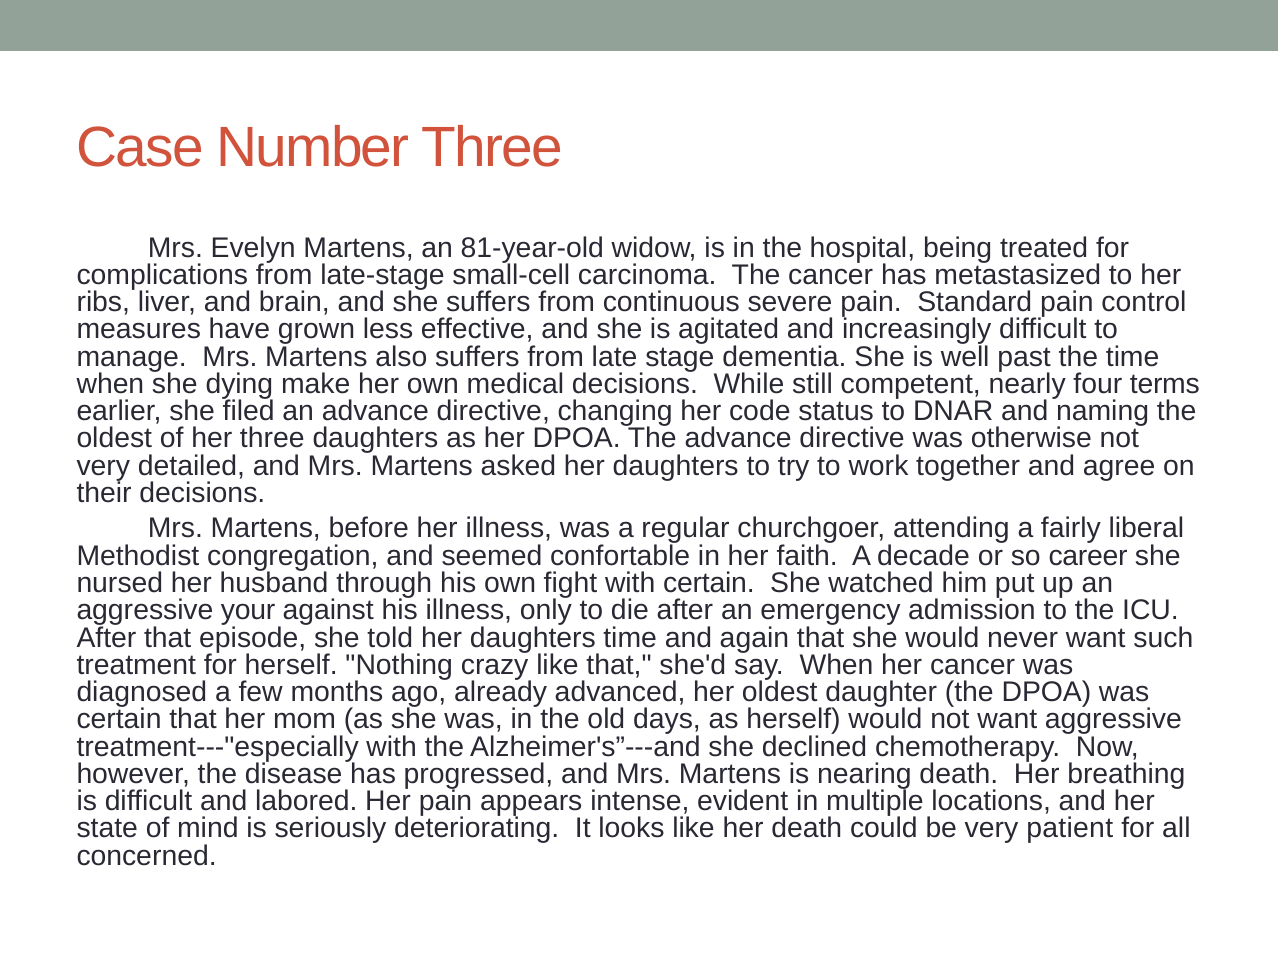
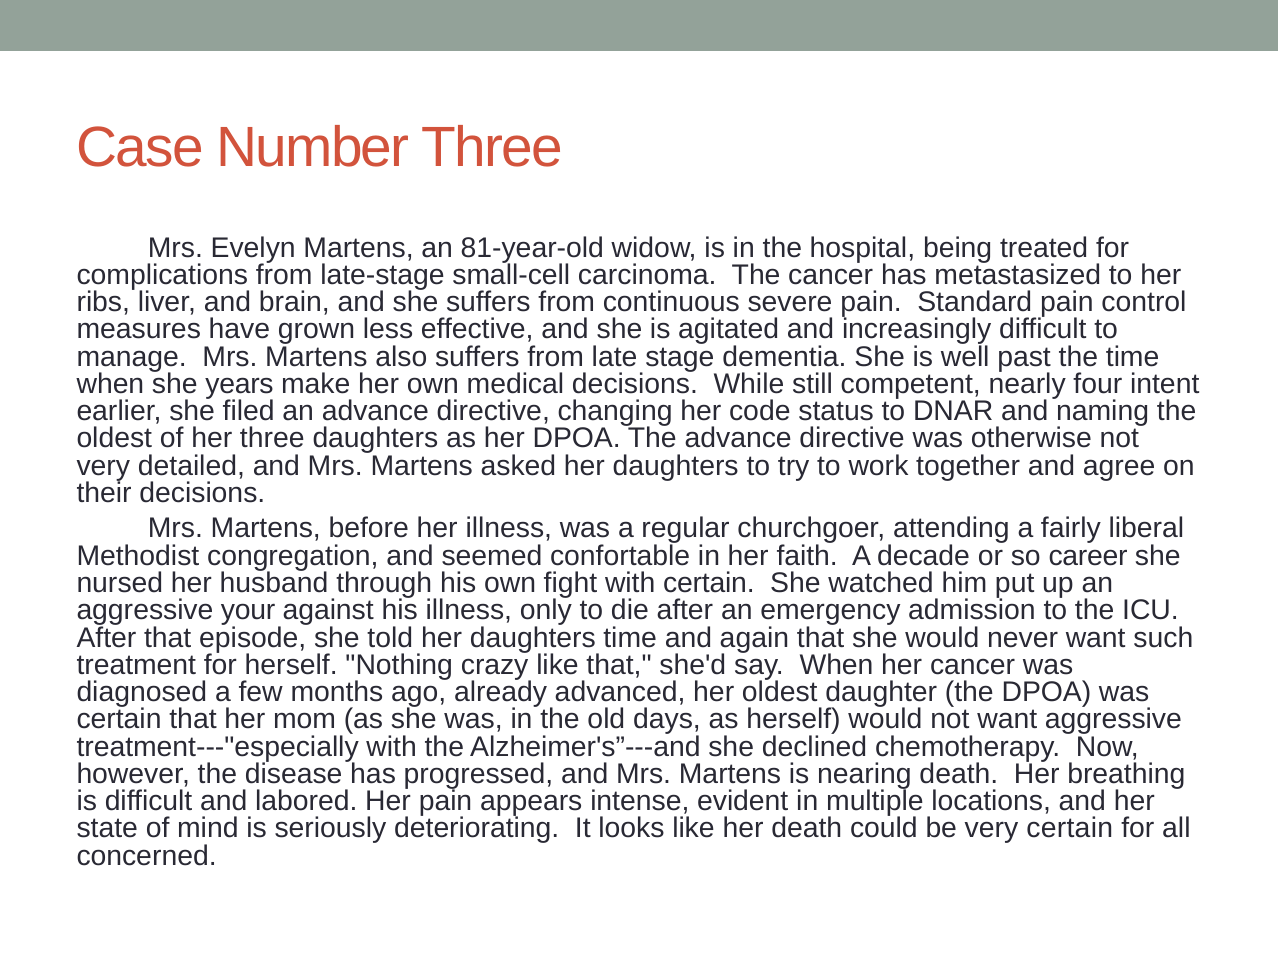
dying: dying -> years
terms: terms -> intent
very patient: patient -> certain
